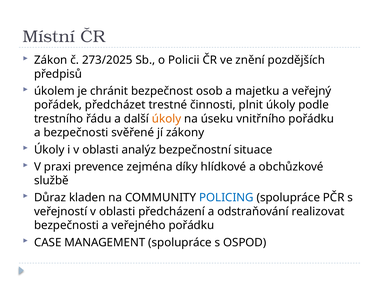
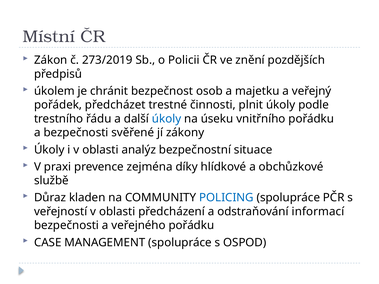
273/2025: 273/2025 -> 273/2019
úkoly at (167, 119) colour: orange -> blue
realizovat: realizovat -> informací
